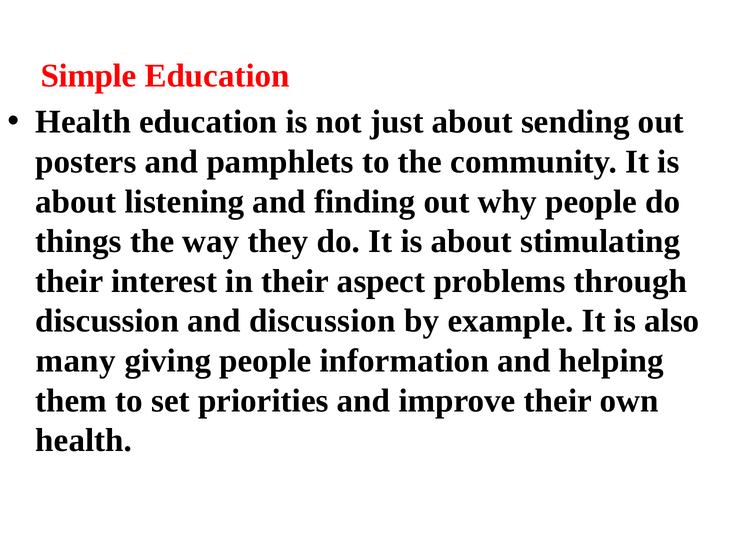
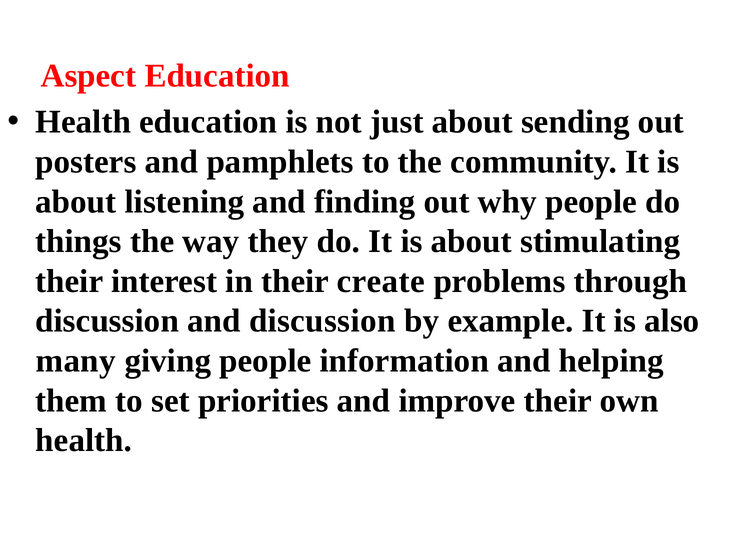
Simple: Simple -> Aspect
aspect: aspect -> create
